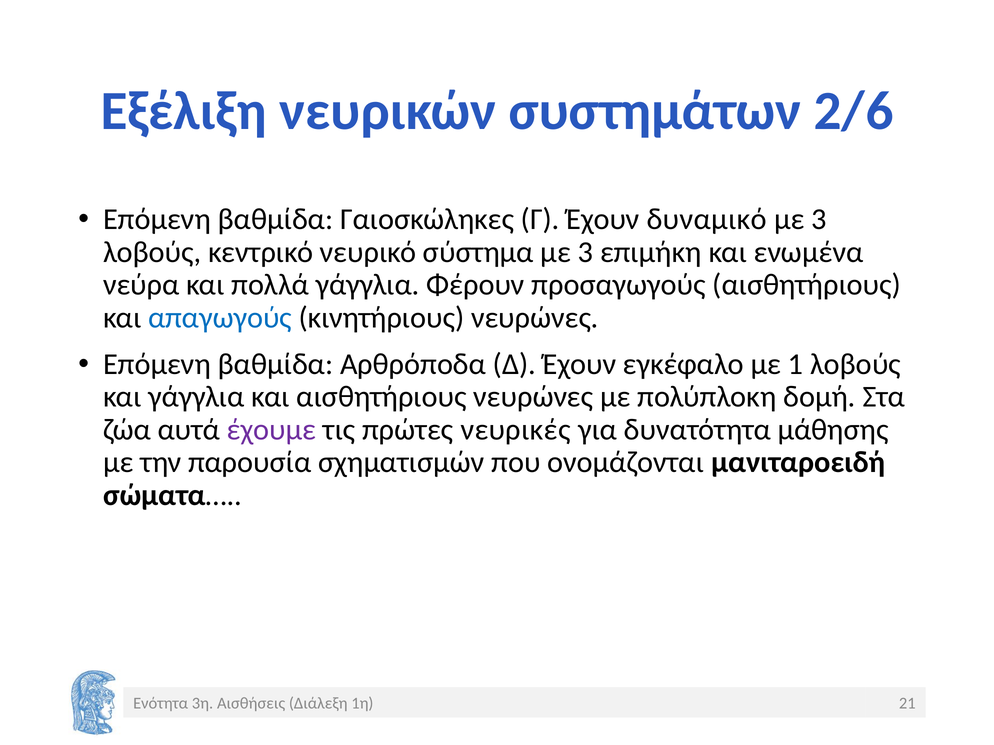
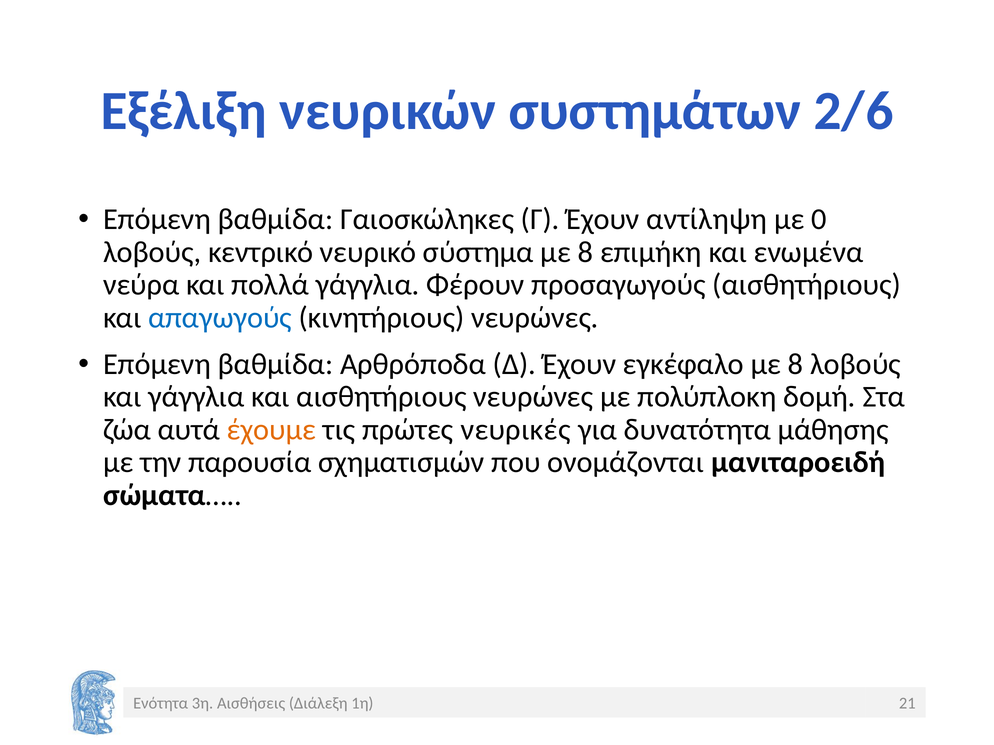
δυναμικό: δυναμικό -> αντίληψη
3 at (819, 220): 3 -> 0
σύστημα με 3: 3 -> 8
εγκέφαλο με 1: 1 -> 8
έχουμε colour: purple -> orange
